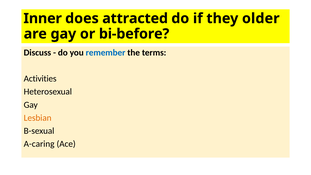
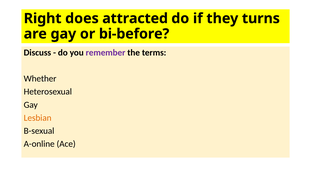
Inner: Inner -> Right
older: older -> turns
remember colour: blue -> purple
Activities: Activities -> Whether
A-caring: A-caring -> A-online
